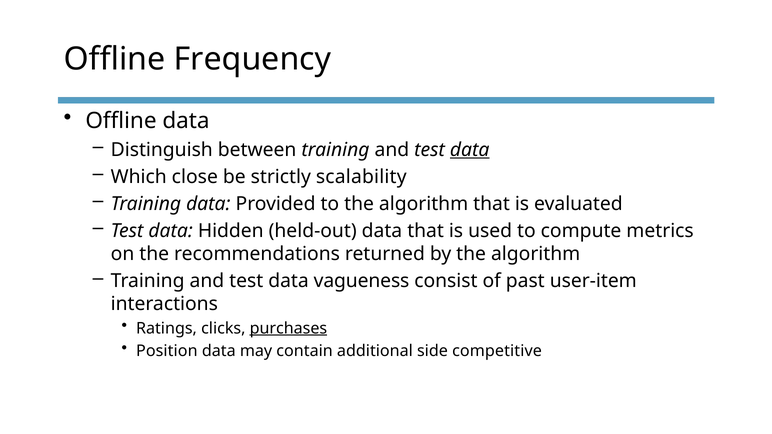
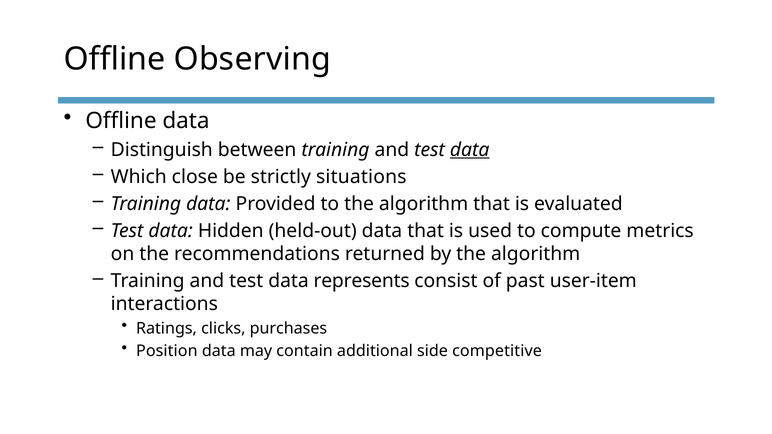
Frequency: Frequency -> Observing
scalability: scalability -> situations
vagueness: vagueness -> represents
purchases underline: present -> none
